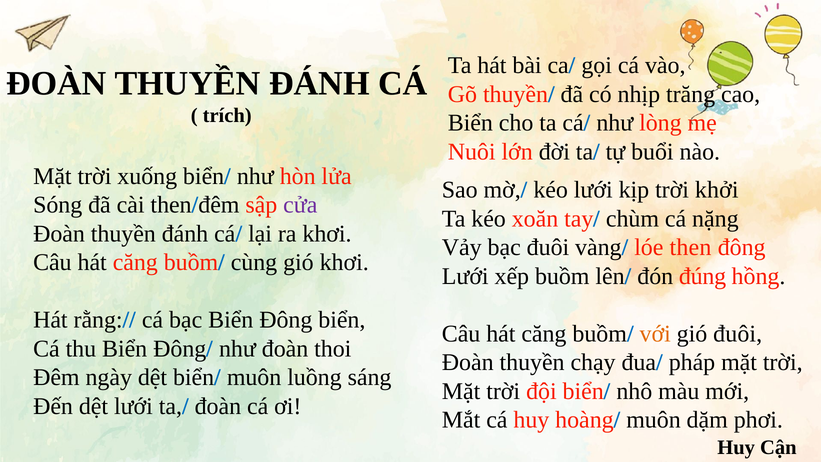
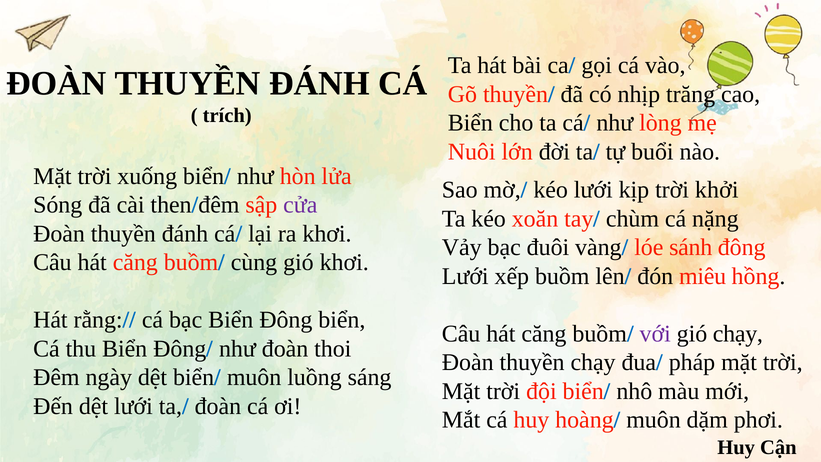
then: then -> sánh
đúng: đúng -> miêu
với colour: orange -> purple
gió đuôi: đuôi -> chạy
